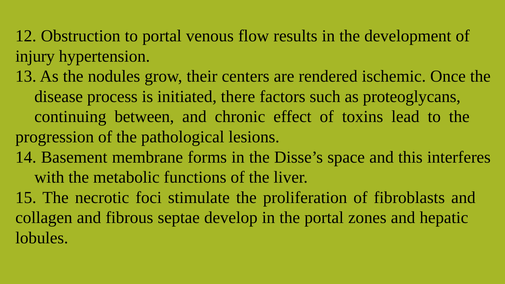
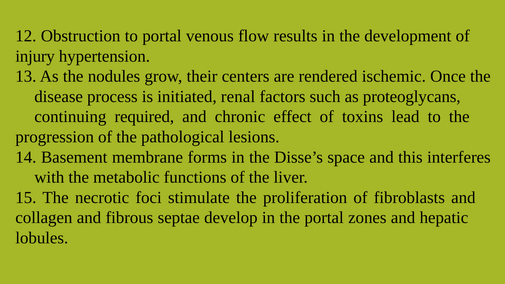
there: there -> renal
between: between -> required
